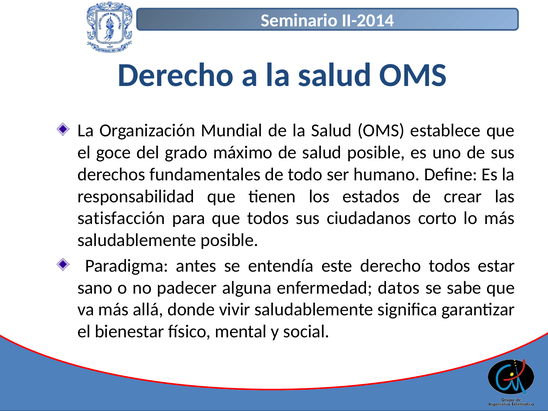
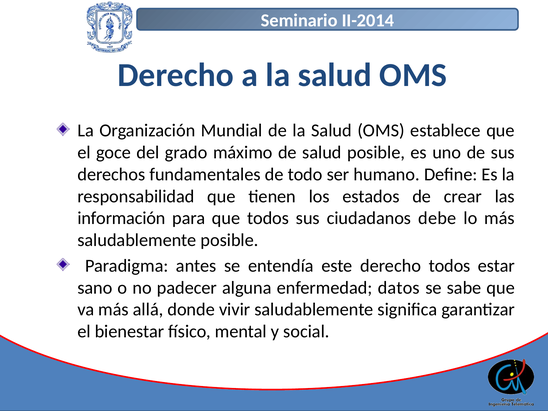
satisfacción: satisfacción -> información
corto: corto -> debe
